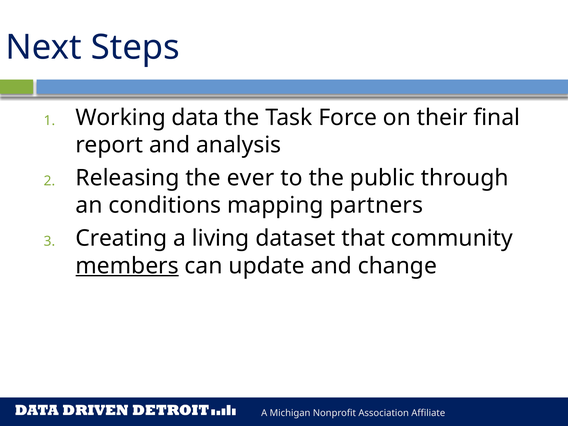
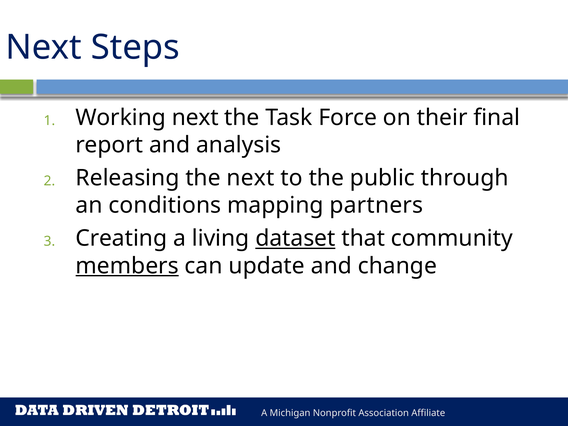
Working data: data -> next
the ever: ever -> next
dataset underline: none -> present
